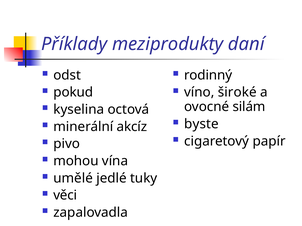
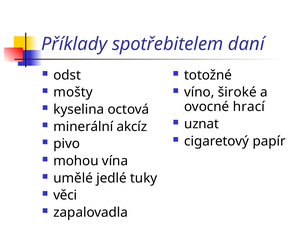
meziprodukty: meziprodukty -> spotřebitelem
rodinný: rodinný -> totožné
pokud: pokud -> mošty
silám: silám -> hrací
byste: byste -> uznat
